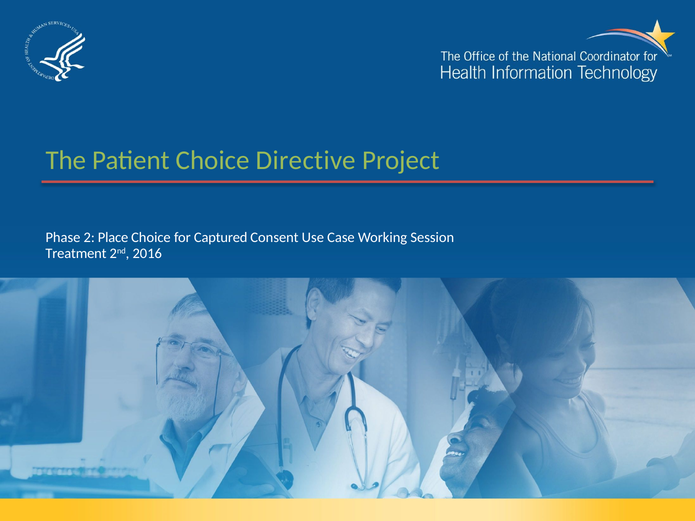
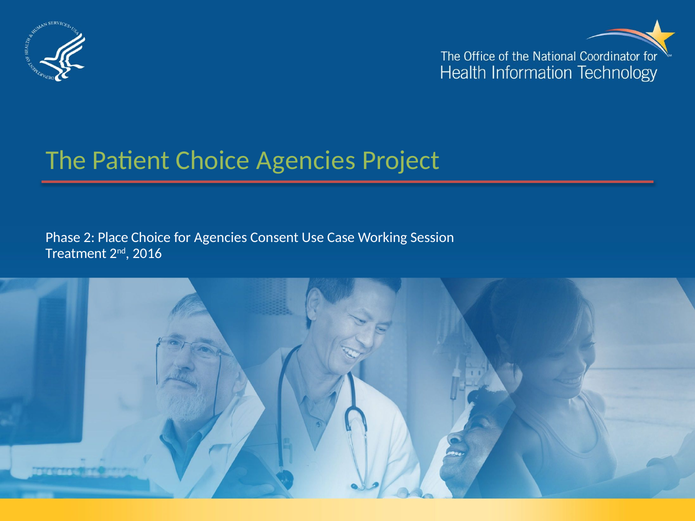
Choice Directive: Directive -> Agencies
for Captured: Captured -> Agencies
